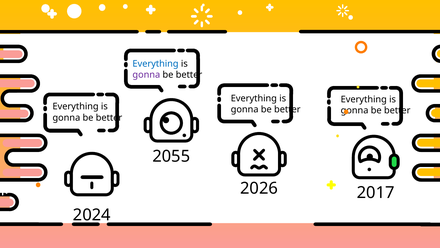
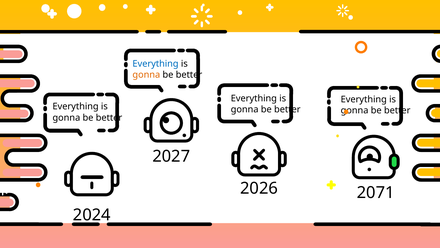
gonna at (146, 75) colour: purple -> orange
2055: 2055 -> 2027
2017: 2017 -> 2071
